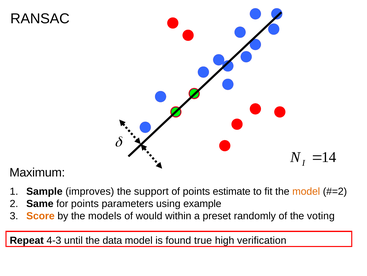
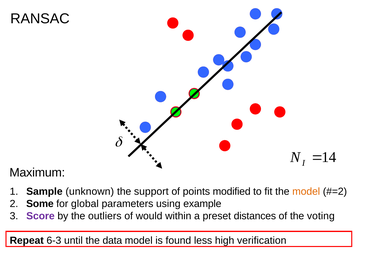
improves: improves -> unknown
estimate: estimate -> modified
Same: Same -> Some
for points: points -> global
Score colour: orange -> purple
models: models -> outliers
randomly: randomly -> distances
4-3: 4-3 -> 6-3
true: true -> less
